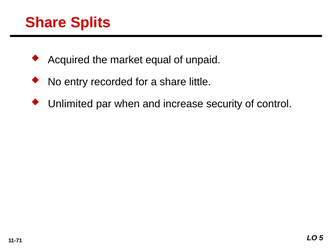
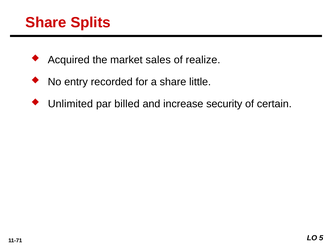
equal: equal -> sales
unpaid: unpaid -> realize
when: when -> billed
control: control -> certain
